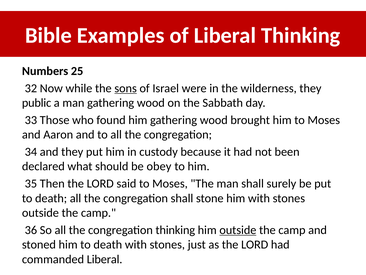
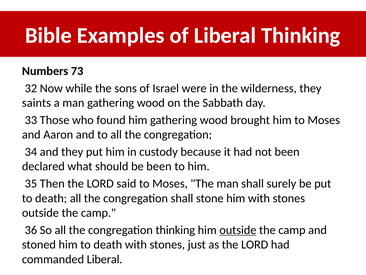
25: 25 -> 73
sons underline: present -> none
public: public -> saints
be obey: obey -> been
